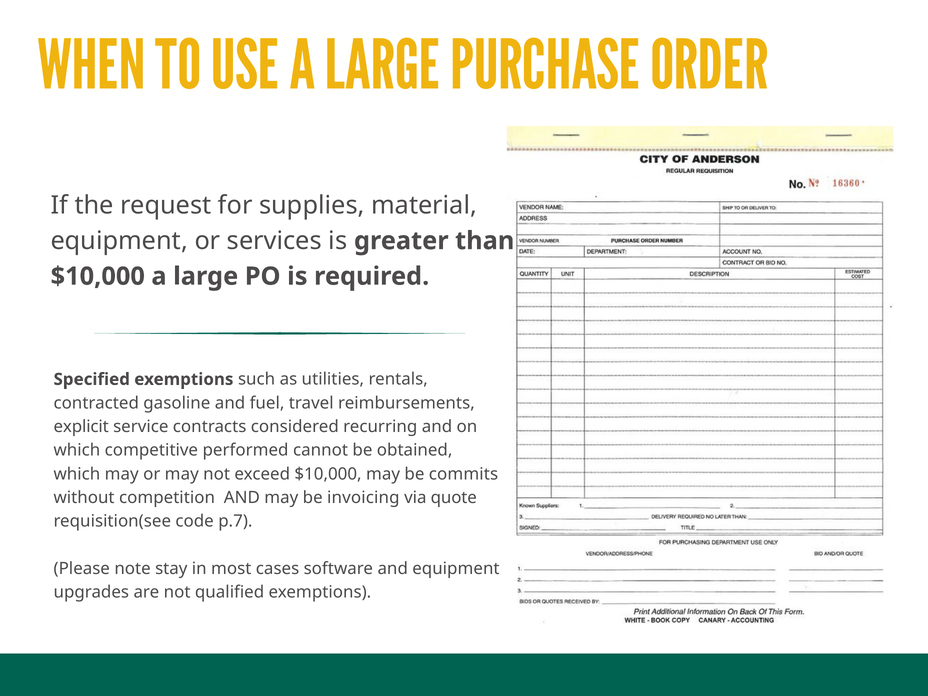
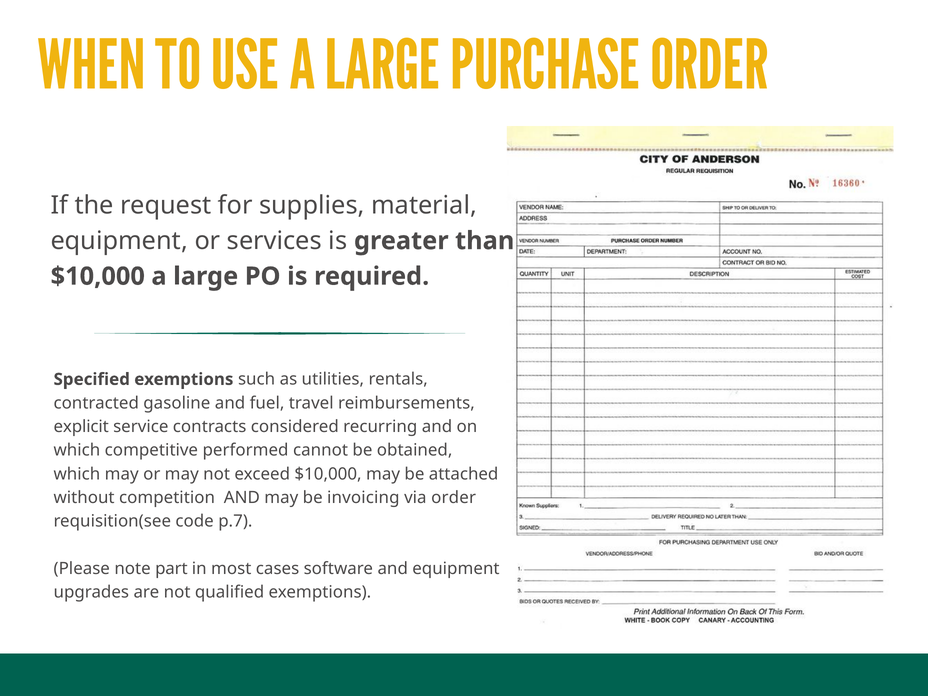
commits: commits -> attached
via quote: quote -> order
stay: stay -> part
